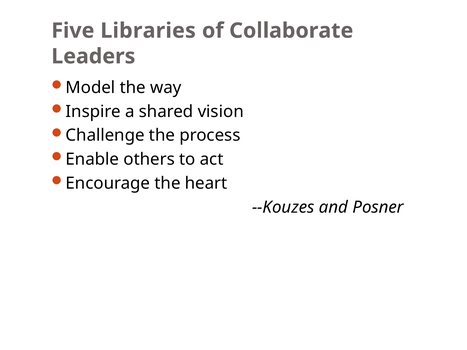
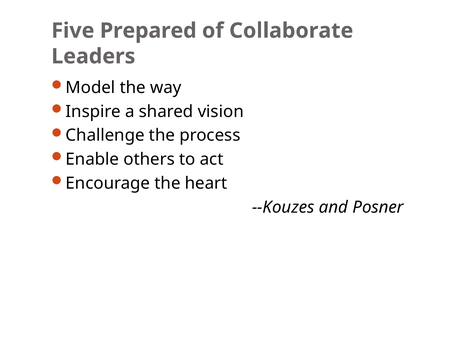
Libraries: Libraries -> Prepared
